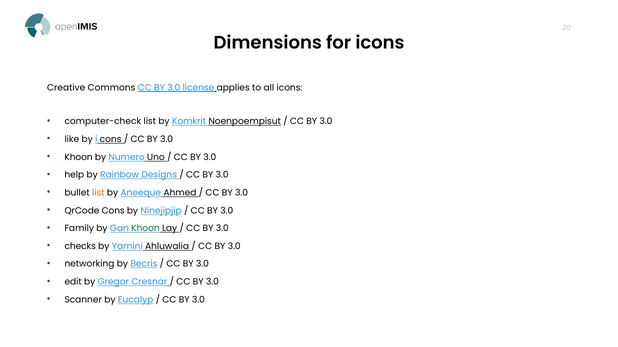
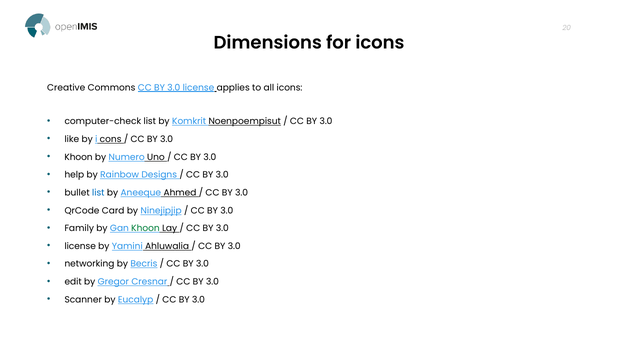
list at (98, 193) colour: orange -> blue
QrCode Cons: Cons -> Card
checks at (80, 247): checks -> license
